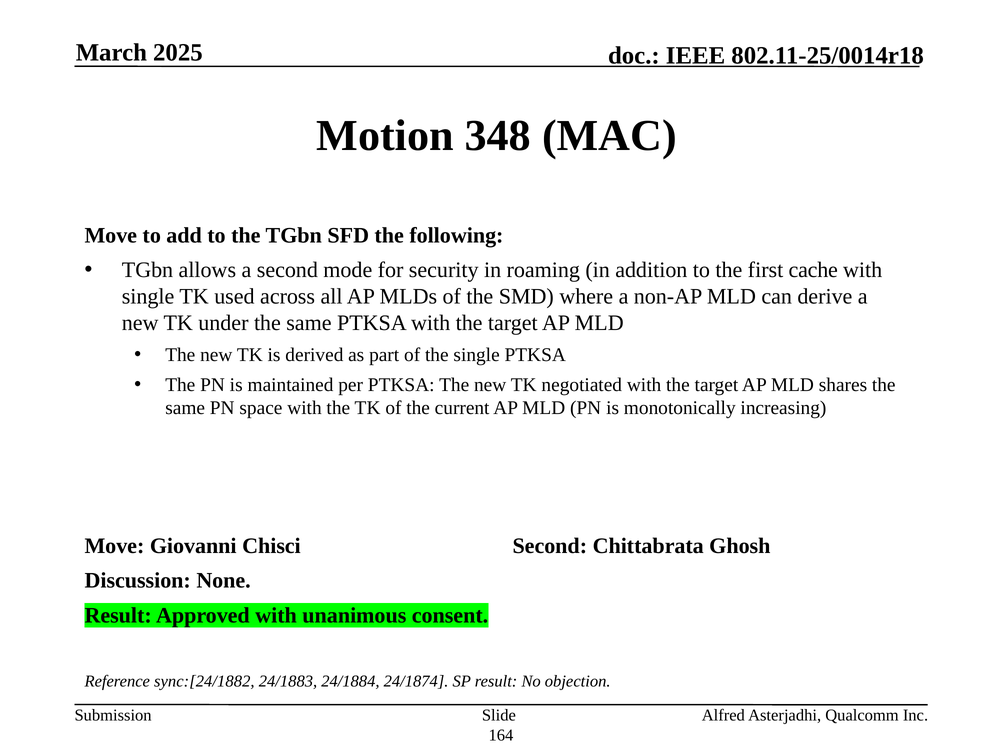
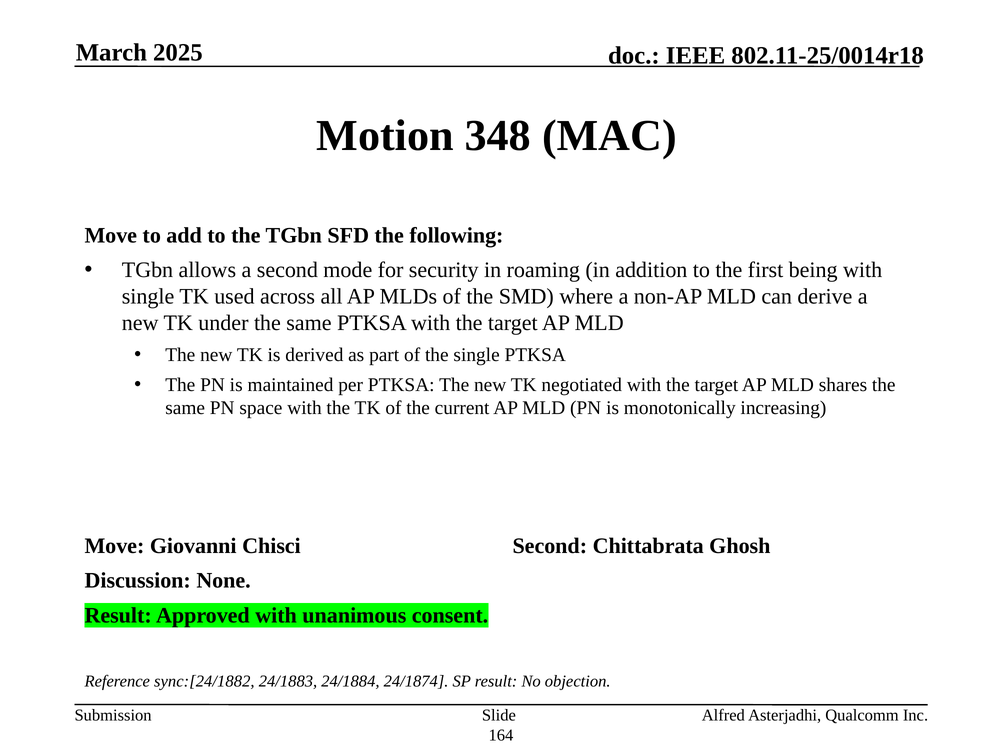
cache: cache -> being
